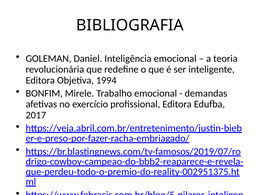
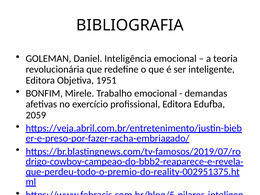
1994: 1994 -> 1951
2017: 2017 -> 2059
